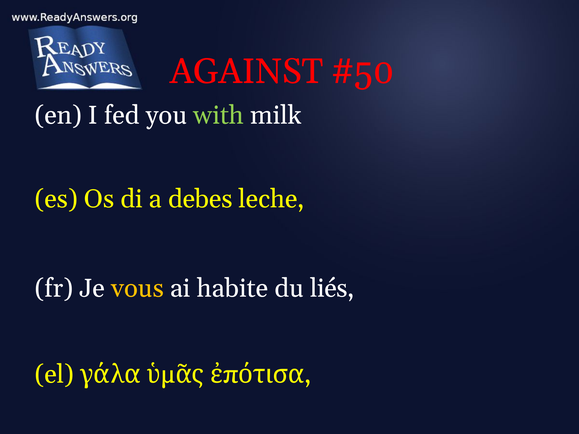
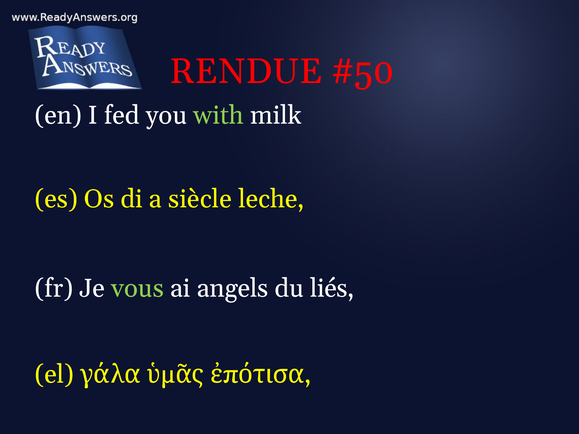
AGAINST: AGAINST -> RENDUE
debes: debes -> siècle
vous colour: yellow -> light green
habite: habite -> angels
